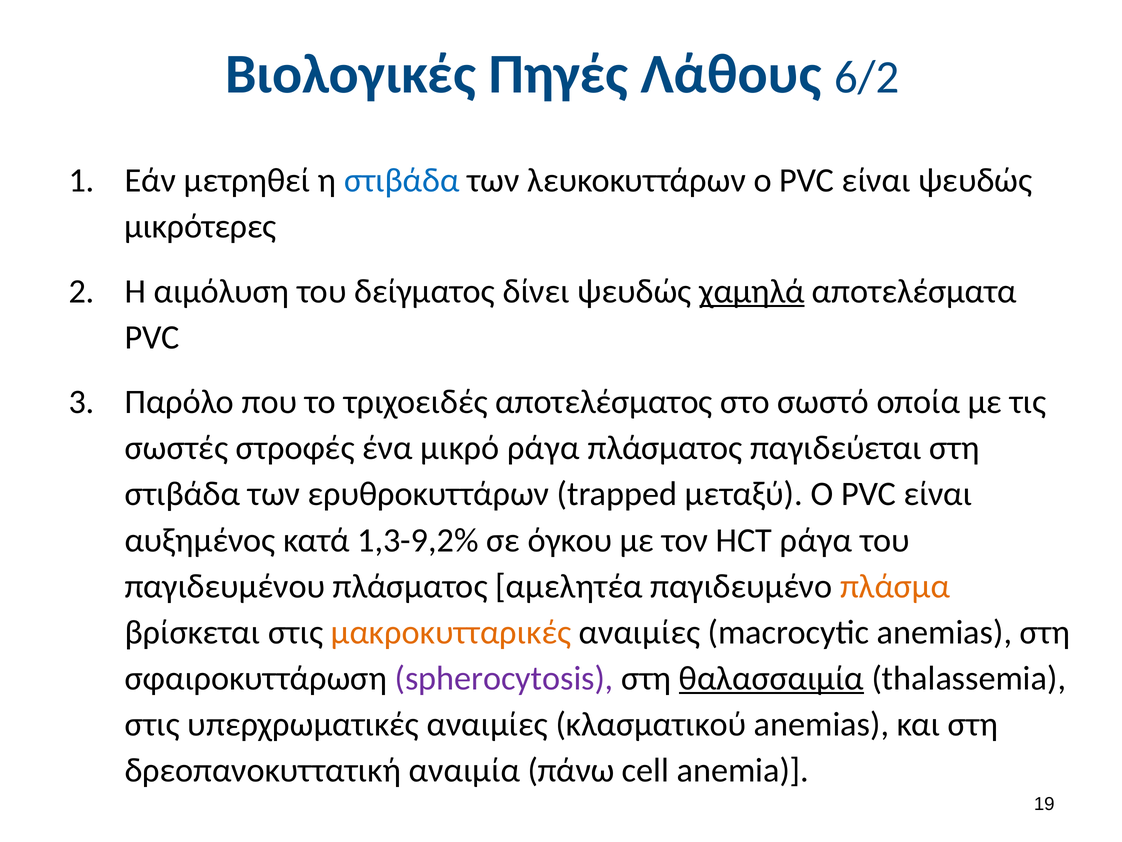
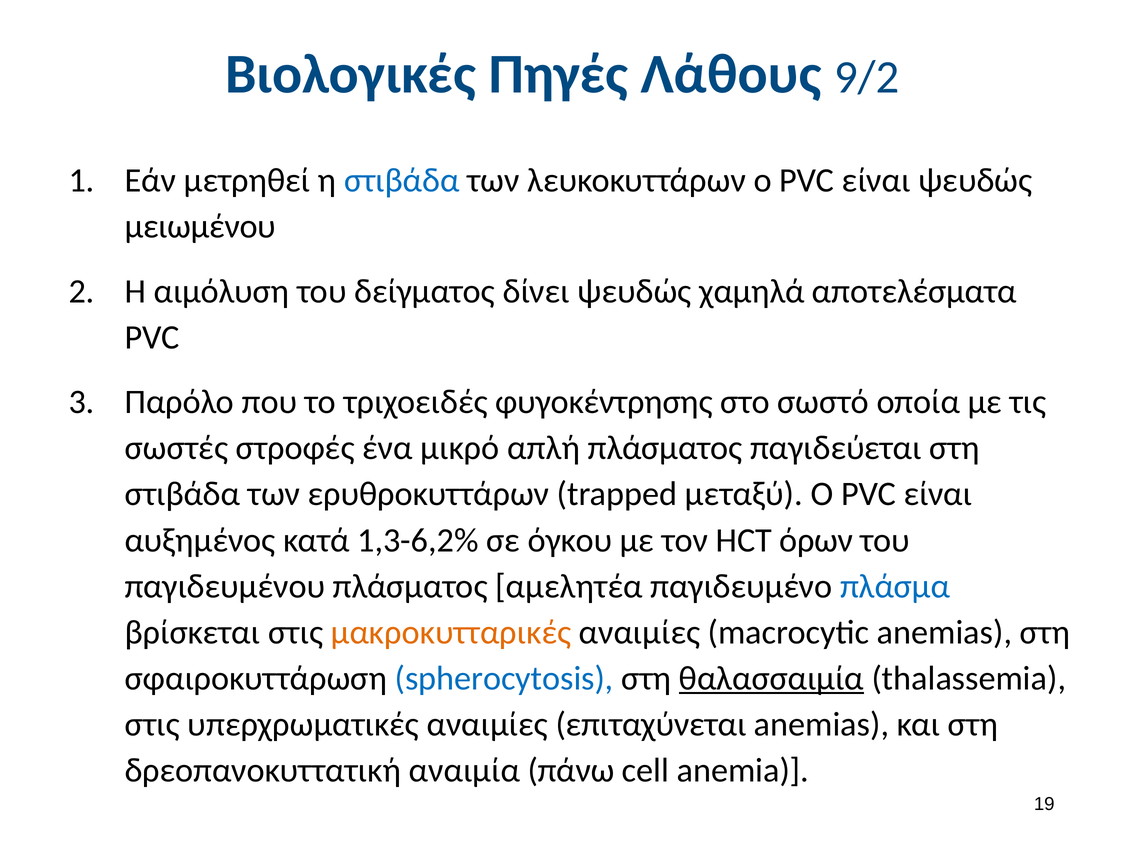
6/2: 6/2 -> 9/2
μικρότερες: μικρότερες -> μειωμένου
χαμηλά underline: present -> none
αποτελέσματος: αποτελέσματος -> φυγοκέντρησης
μικρό ράγα: ράγα -> απλή
1,3-9,2%: 1,3-9,2% -> 1,3-6,2%
HCT ράγα: ράγα -> όρων
πλάσμα colour: orange -> blue
spherocytosis colour: purple -> blue
κλασματικού: κλασματικού -> επιταχύνεται
